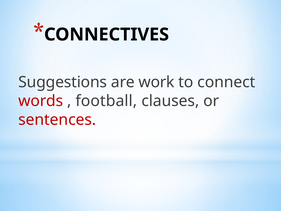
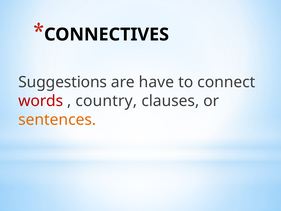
work: work -> have
football: football -> country
sentences colour: red -> orange
